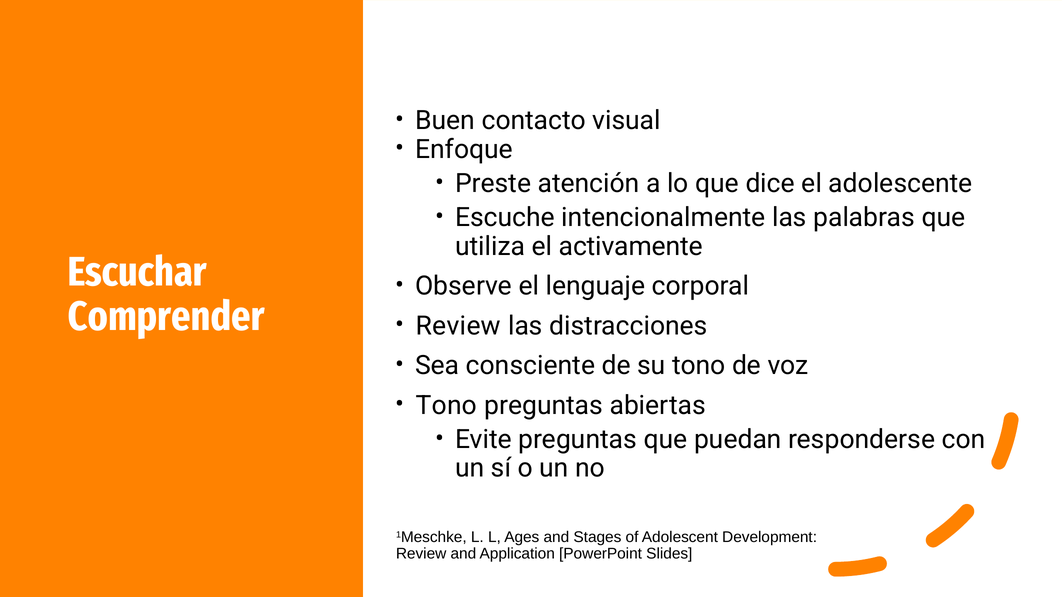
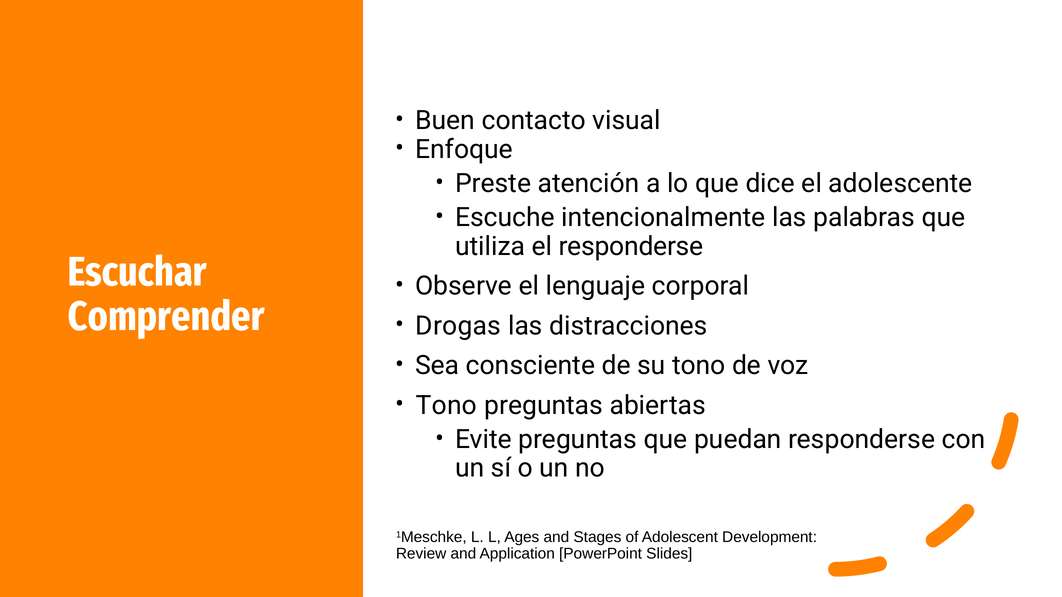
el activamente: activamente -> responderse
Review at (458, 326): Review -> Drogas
